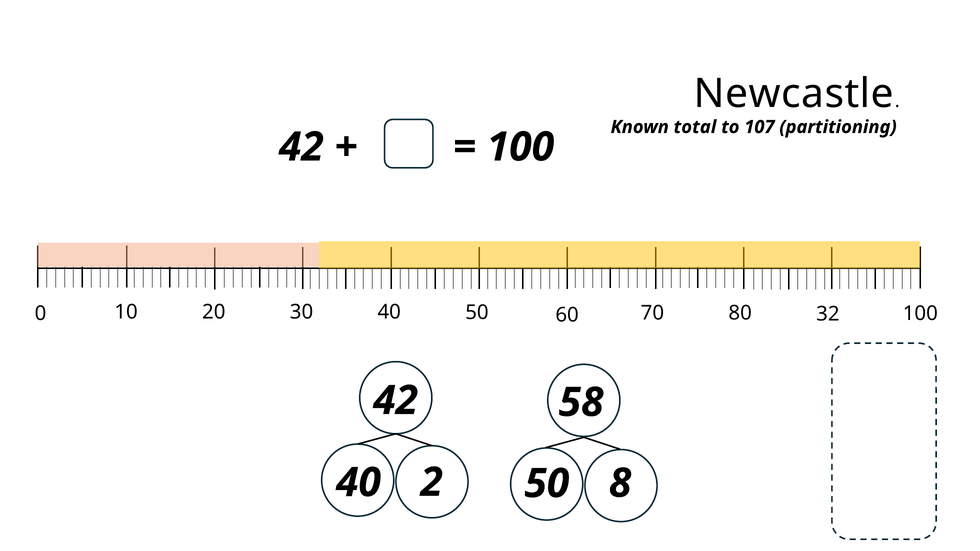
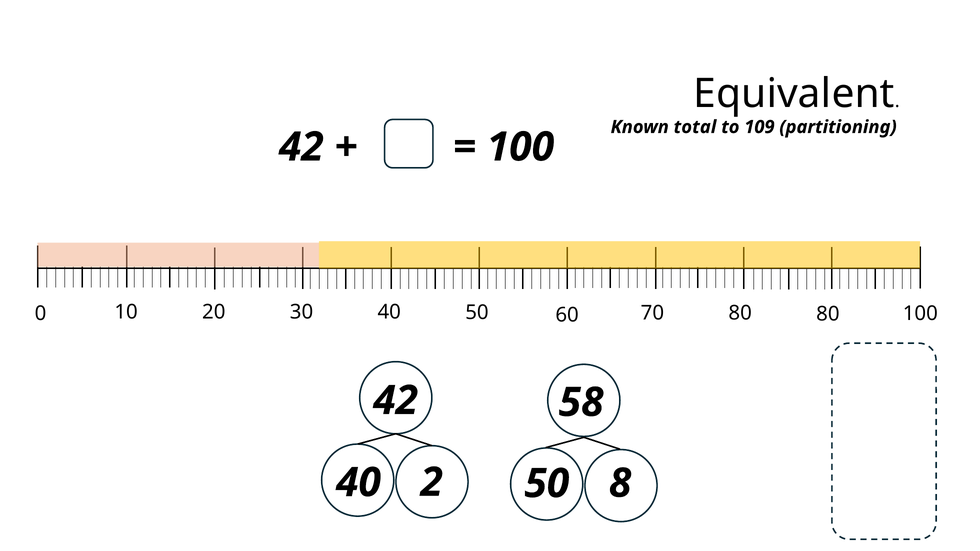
Newcastle: Newcastle -> Equivalent
107: 107 -> 109
80 32: 32 -> 80
